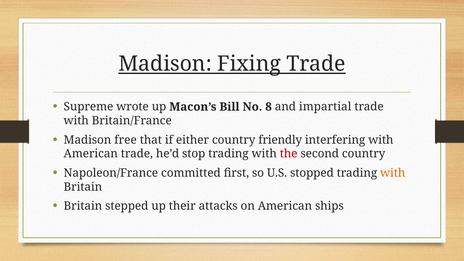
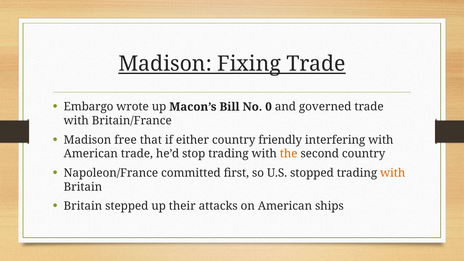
Supreme: Supreme -> Embargo
8: 8 -> 0
impartial: impartial -> governed
the colour: red -> orange
